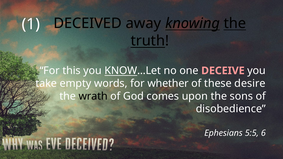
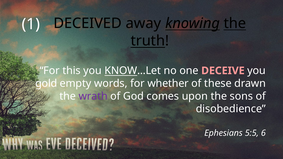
take: take -> gold
desire: desire -> drawn
wrath colour: black -> purple
